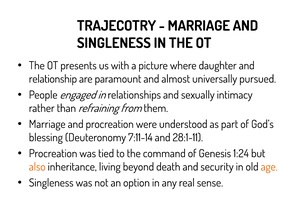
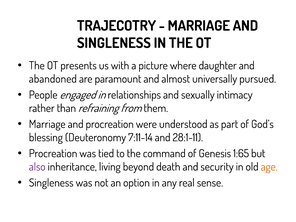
relationship: relationship -> abandoned
1:24: 1:24 -> 1:65
also colour: orange -> purple
